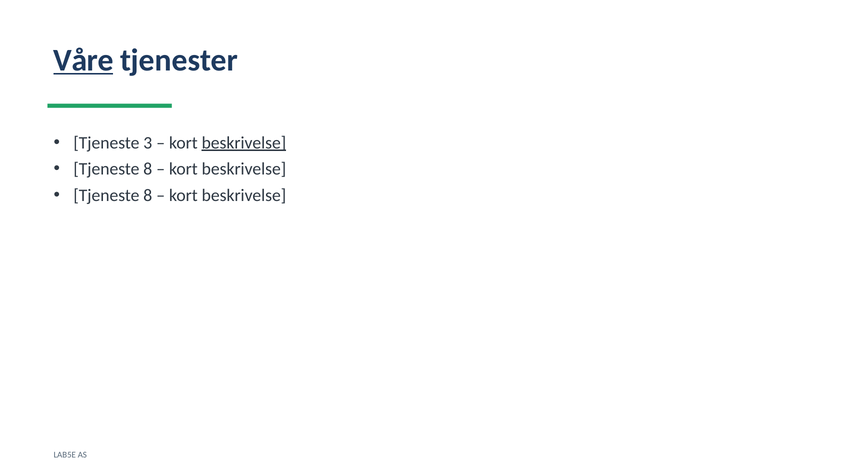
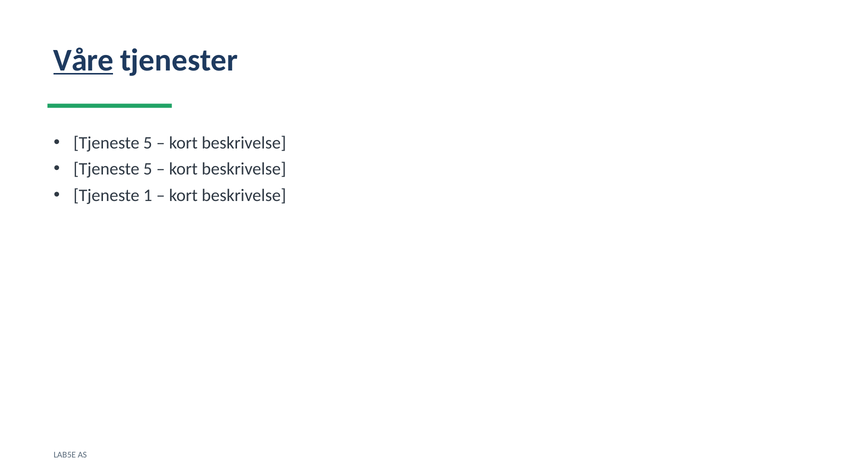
3 at (148, 143): 3 -> 5
beskrivelse at (244, 143) underline: present -> none
8 at (148, 169): 8 -> 5
8 at (148, 195): 8 -> 1
